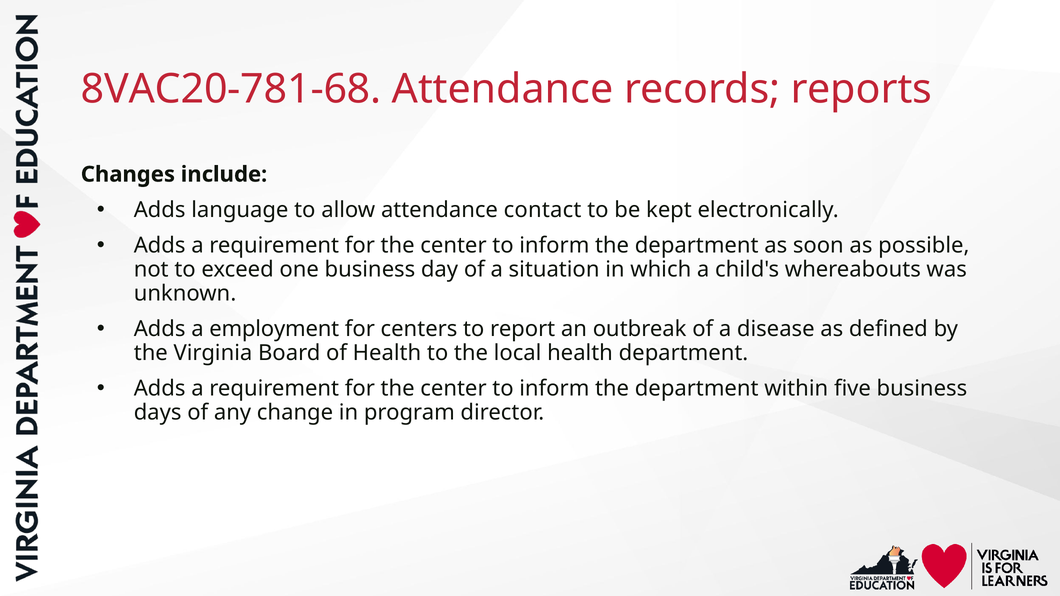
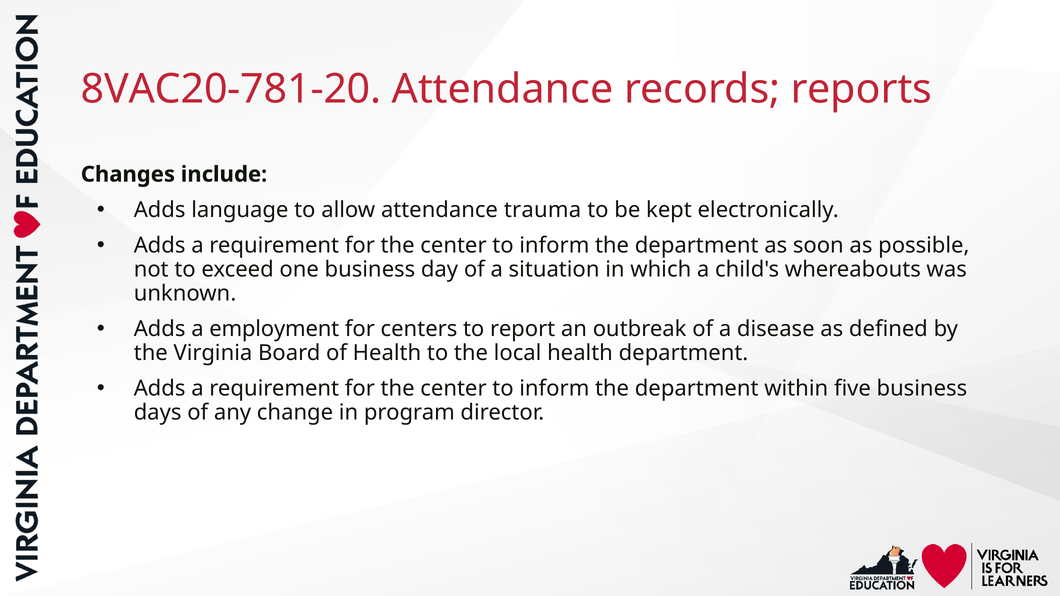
8VAC20-781-68: 8VAC20-781-68 -> 8VAC20-781-20
contact: contact -> trauma
